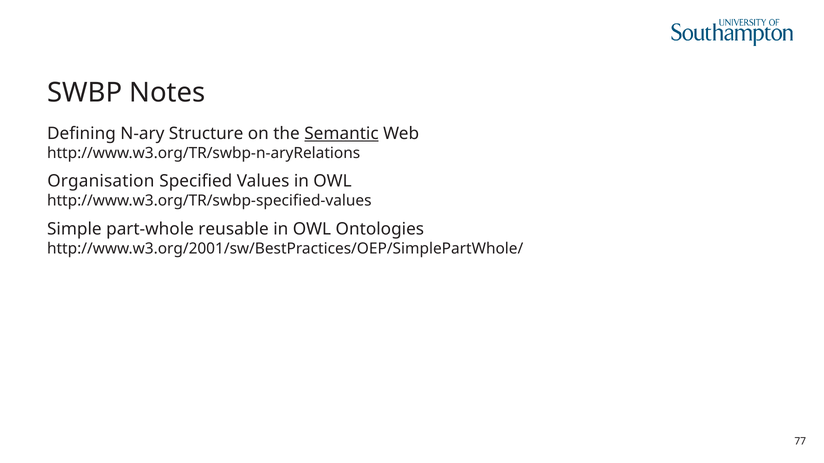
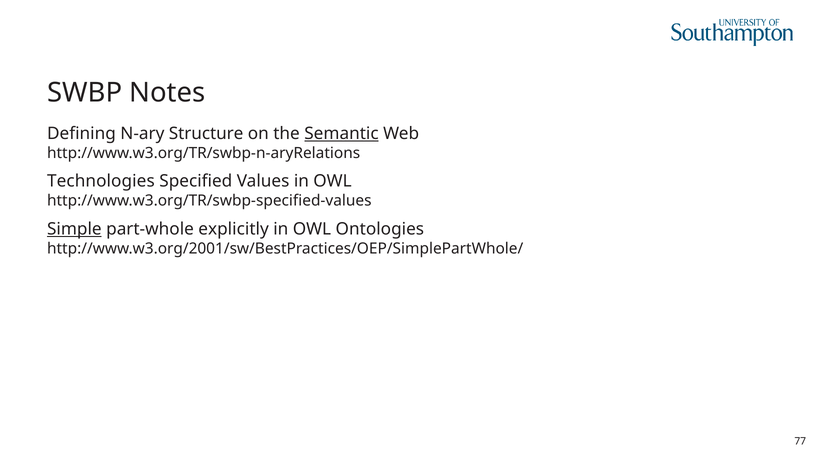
Organisation: Organisation -> Technologies
Simple underline: none -> present
reusable: reusable -> explicitly
